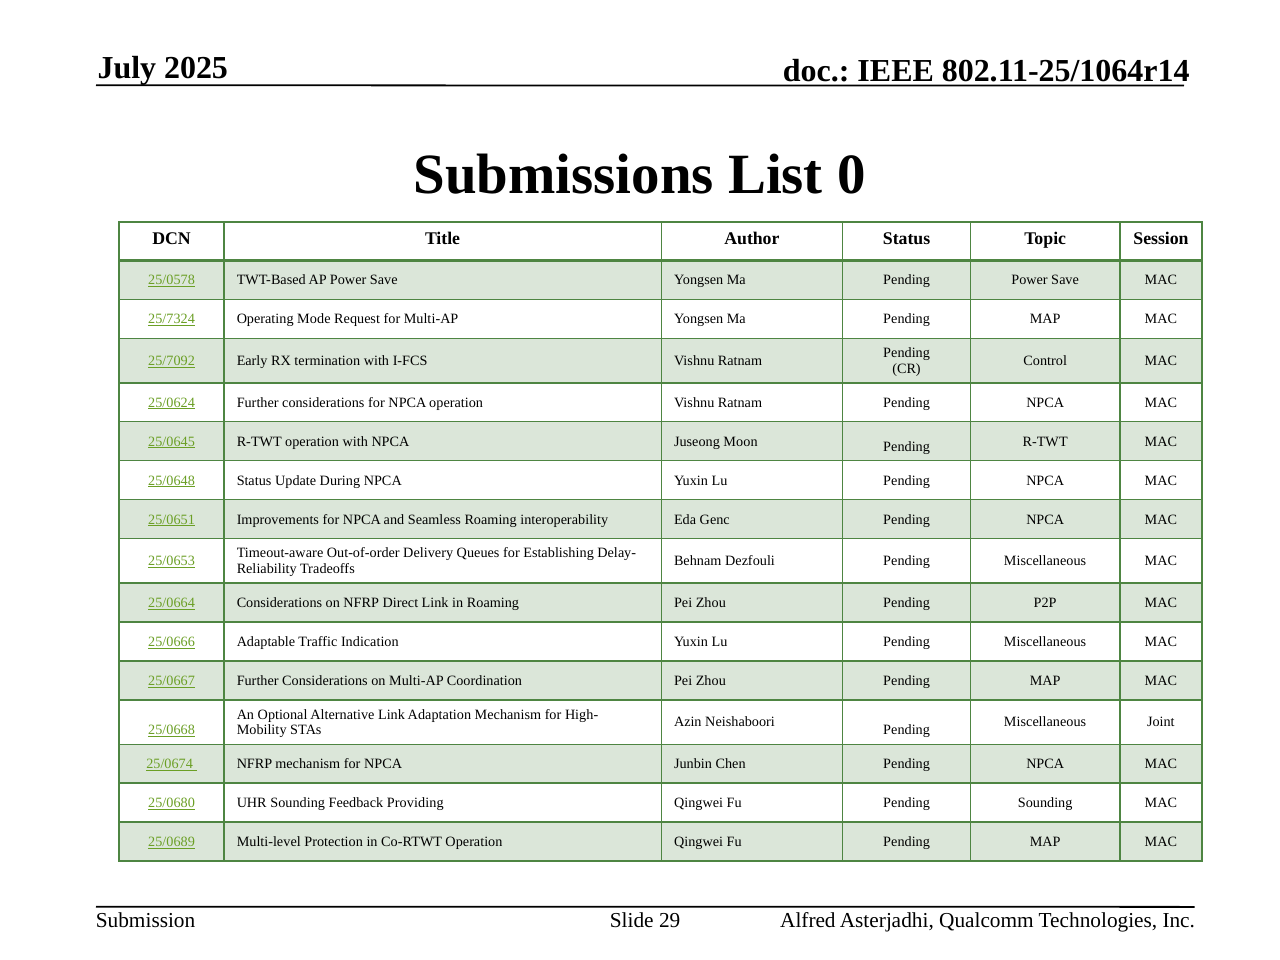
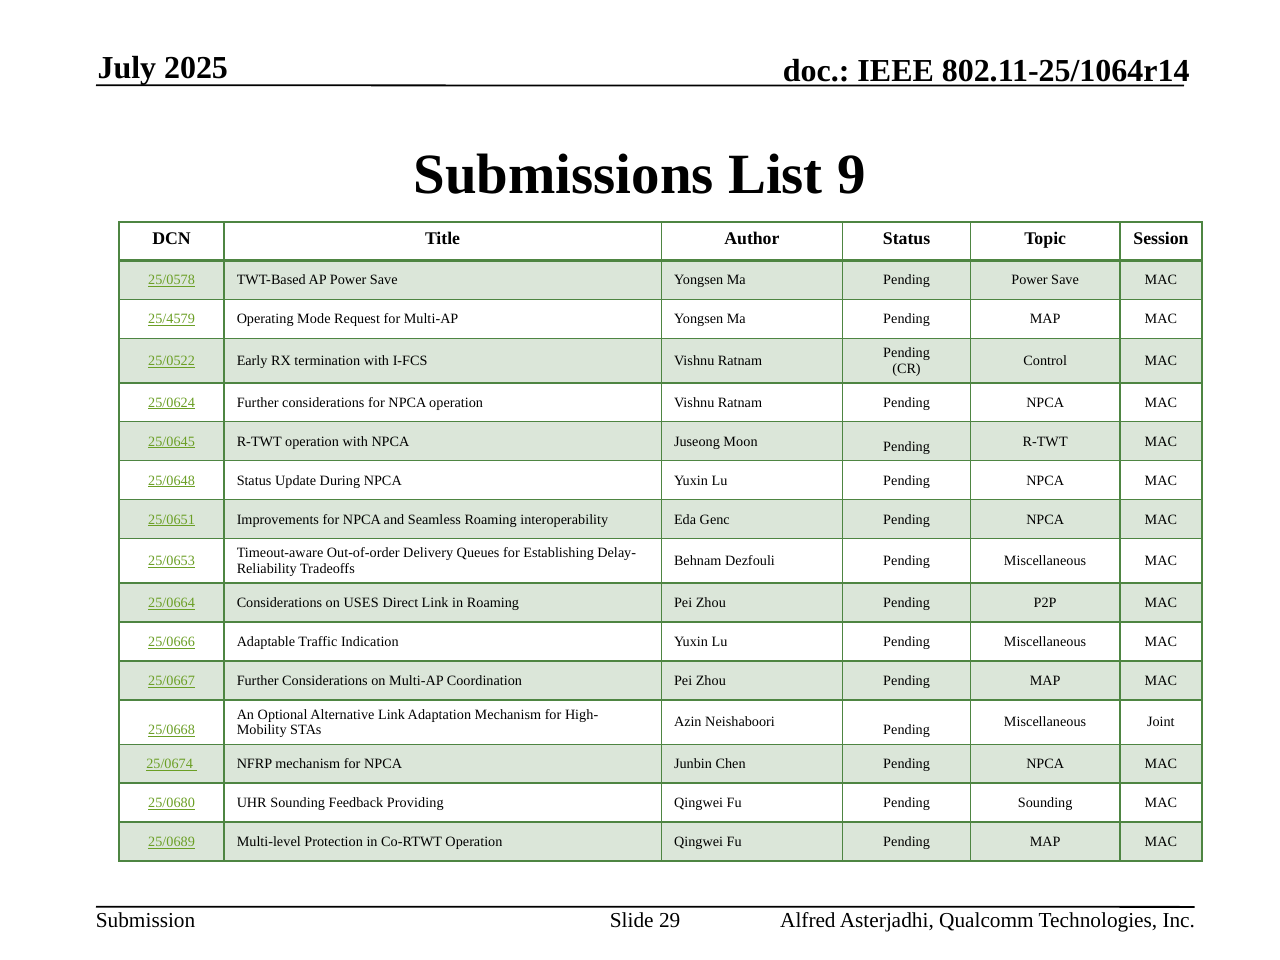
0: 0 -> 9
25/7324: 25/7324 -> 25/4579
25/7092: 25/7092 -> 25/0522
on NFRP: NFRP -> USES
